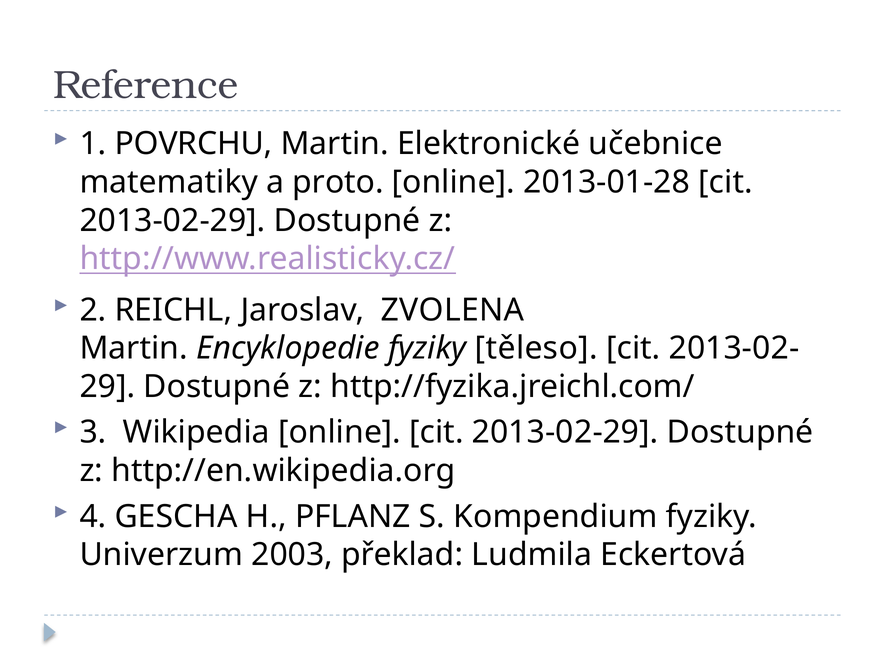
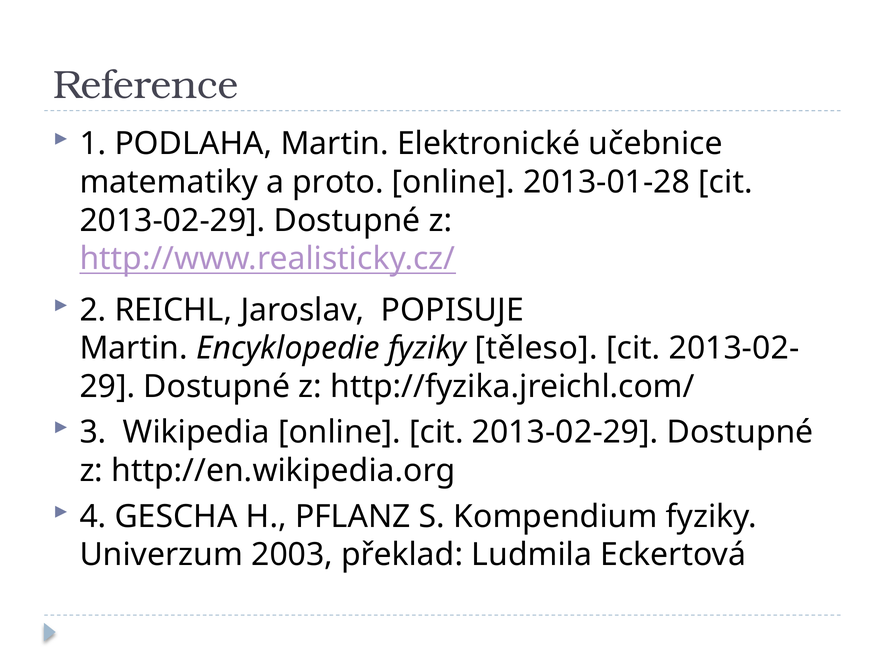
POVRCHU: POVRCHU -> PODLAHA
ZVOLENA: ZVOLENA -> POPISUJE
